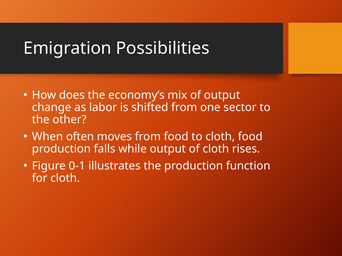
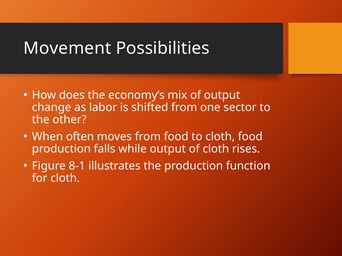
Emigration: Emigration -> Movement
0-1: 0-1 -> 8-1
